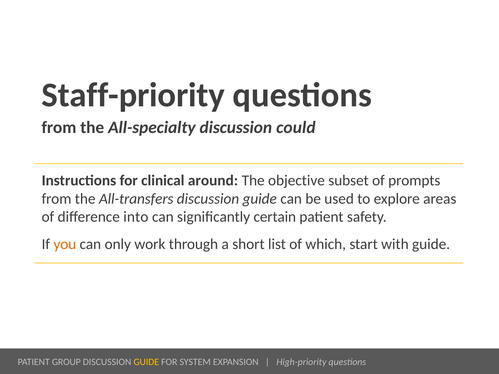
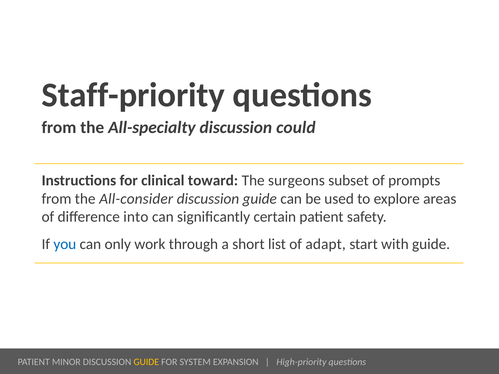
around: around -> toward
objective: objective -> surgeons
All-transfers: All-transfers -> All-consider
you colour: orange -> blue
which: which -> adapt
GROUP: GROUP -> MINOR
